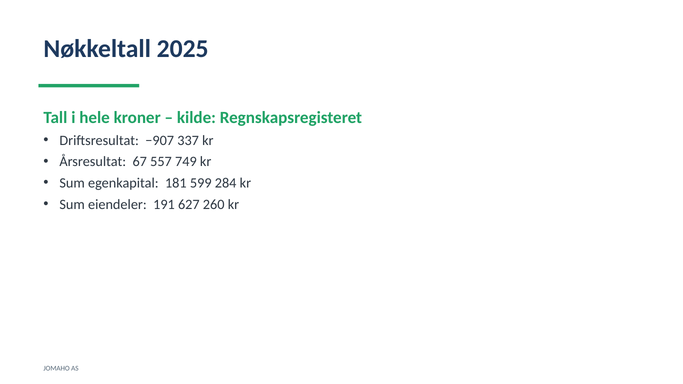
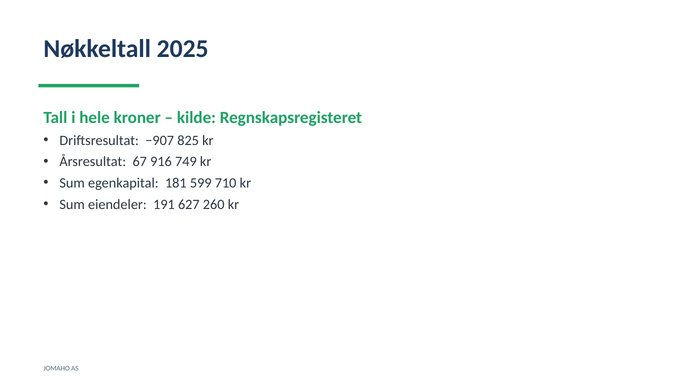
337: 337 -> 825
557: 557 -> 916
284: 284 -> 710
